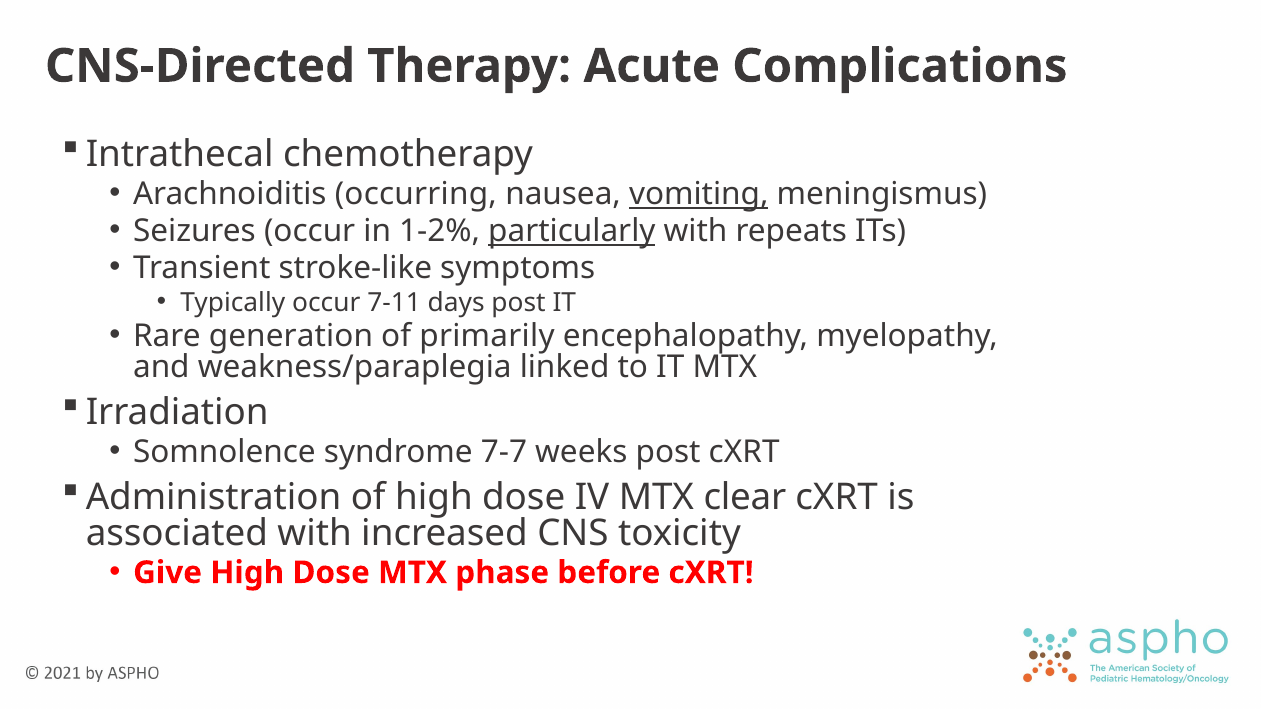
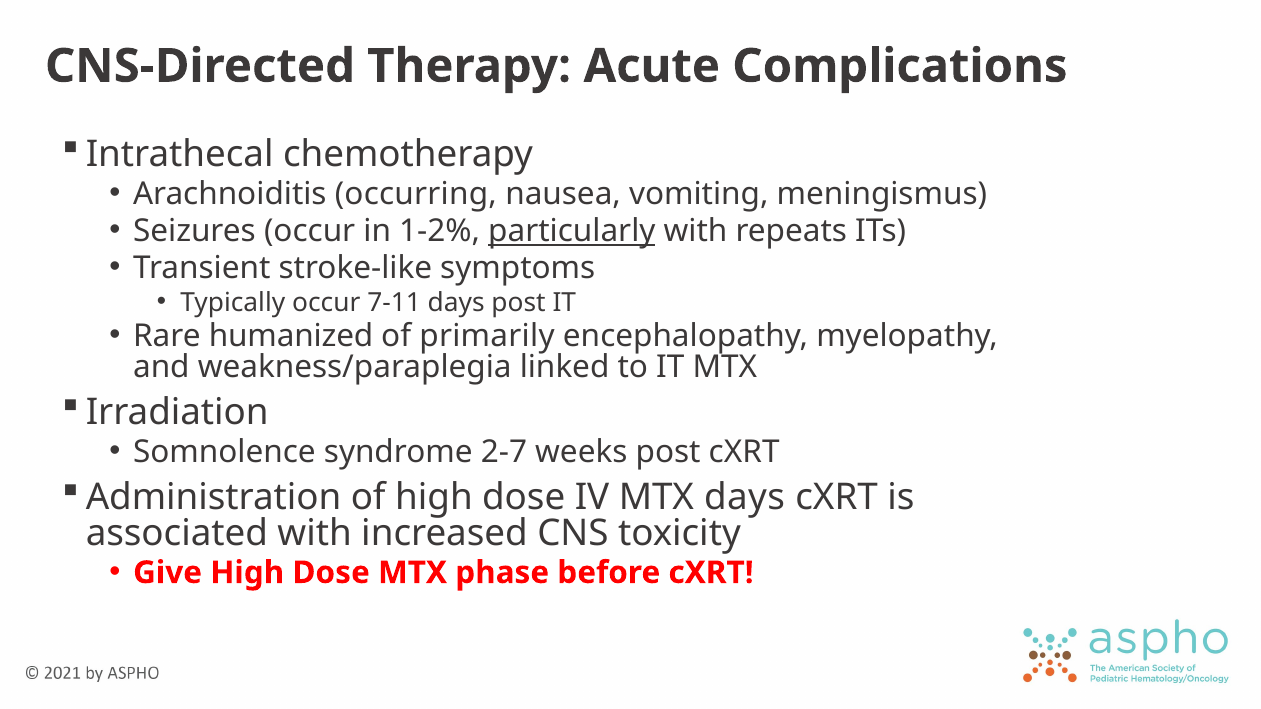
vomiting underline: present -> none
generation: generation -> humanized
7-7: 7-7 -> 2-7
MTX clear: clear -> days
